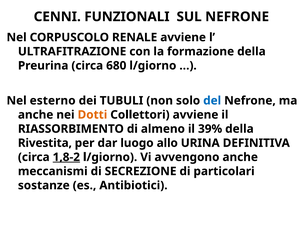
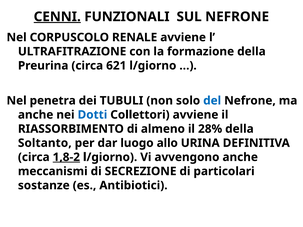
CENNI underline: none -> present
680: 680 -> 621
esterno: esterno -> penetra
Dotti colour: orange -> blue
39%: 39% -> 28%
Rivestita: Rivestita -> Soltanto
